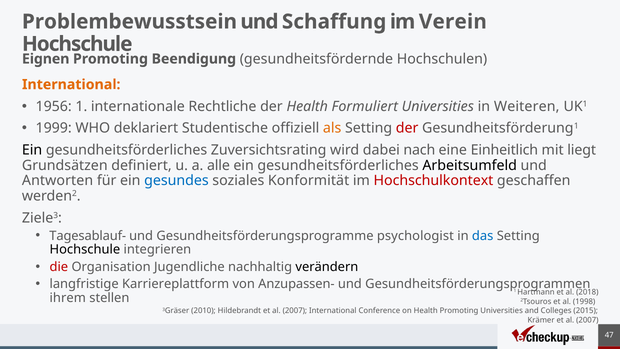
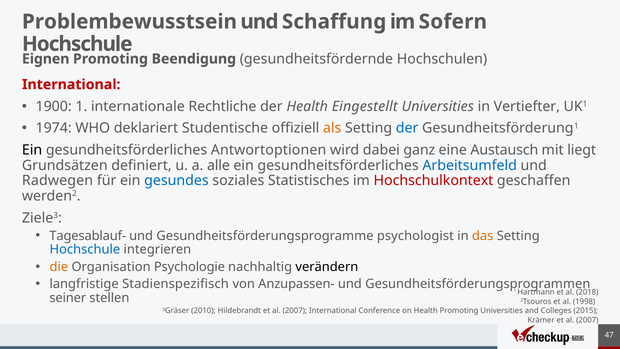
Verein: Verein -> Sofern
International at (71, 84) colour: orange -> red
1956: 1956 -> 1900
Formuliert: Formuliert -> Eingestellt
Weiteren: Weiteren -> Vertiefter
1999: 1999 -> 1974
der at (407, 128) colour: red -> blue
Zuversichtsrating: Zuversichtsrating -> Antwortoptionen
nach: nach -> ganz
Einheitlich: Einheitlich -> Austausch
Arbeitsumfeld colour: black -> blue
Antworten: Antworten -> Radwegen
Konformität: Konformität -> Statistisches
das colour: blue -> orange
Hochschule at (85, 250) colour: black -> blue
die colour: red -> orange
Jugendliche: Jugendliche -> Psychologie
Karriereplattform: Karriereplattform -> Stadienspezifisch
ihrem: ihrem -> seiner
